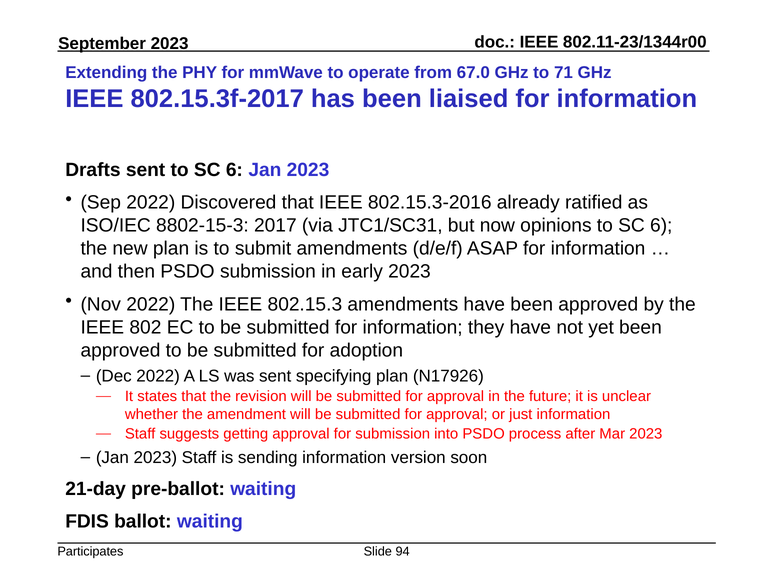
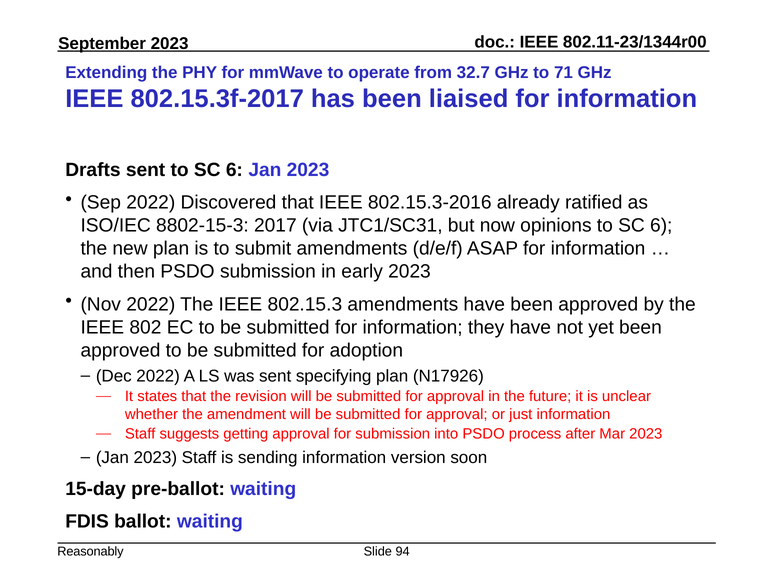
67.0: 67.0 -> 32.7
21-day: 21-day -> 15-day
Participates: Participates -> Reasonably
